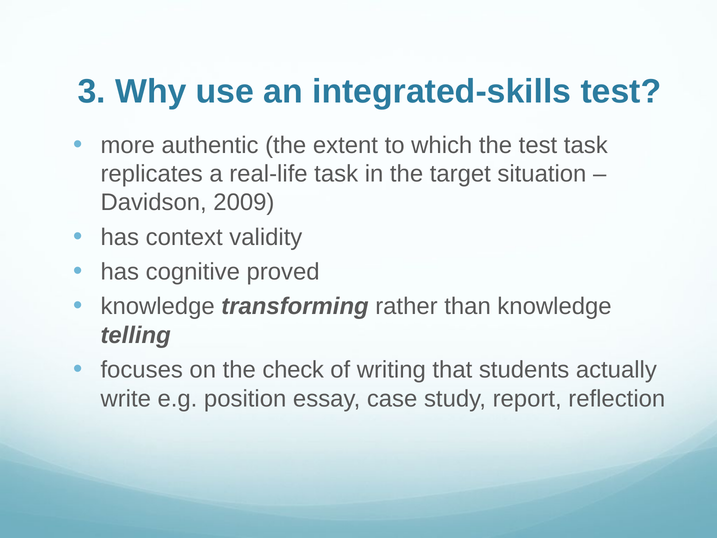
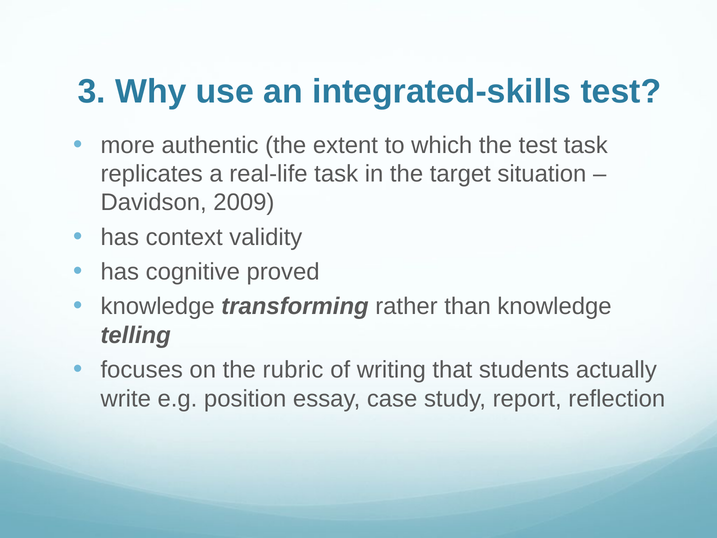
check: check -> rubric
